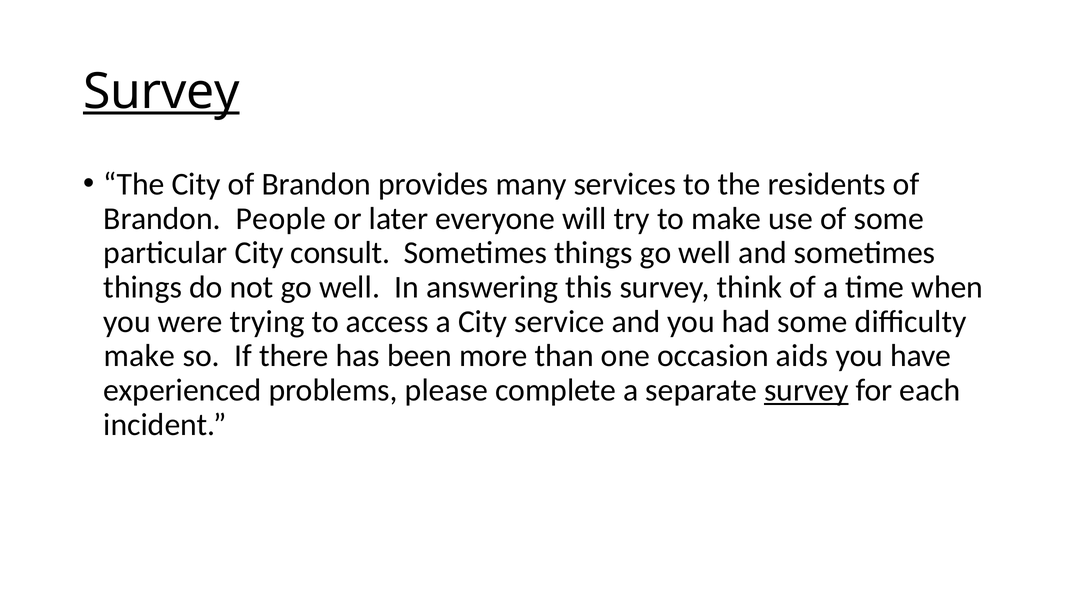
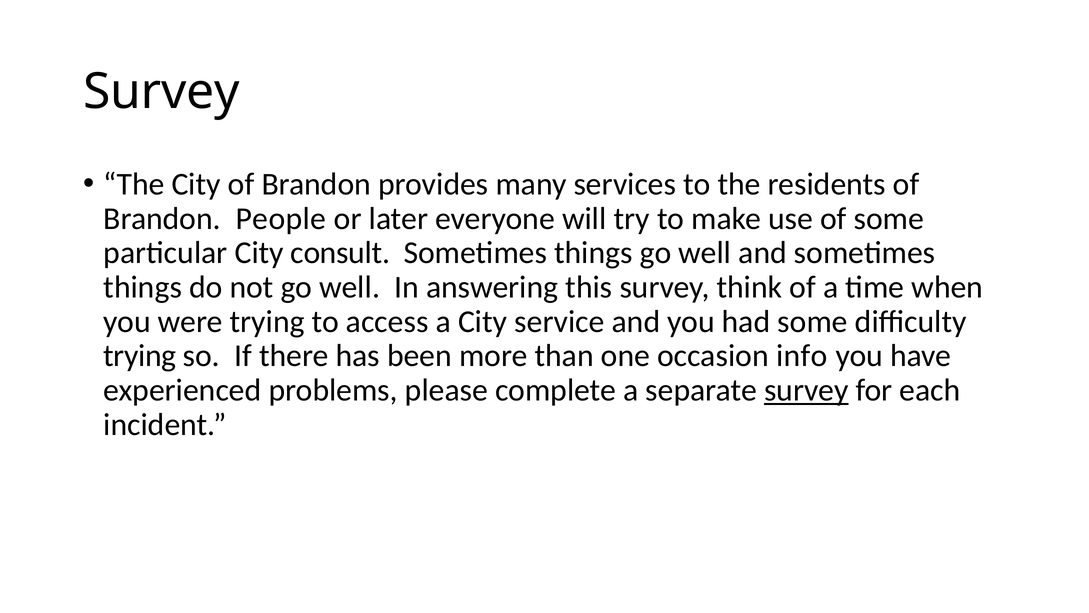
Survey at (161, 91) underline: present -> none
make at (139, 356): make -> trying
aids: aids -> info
